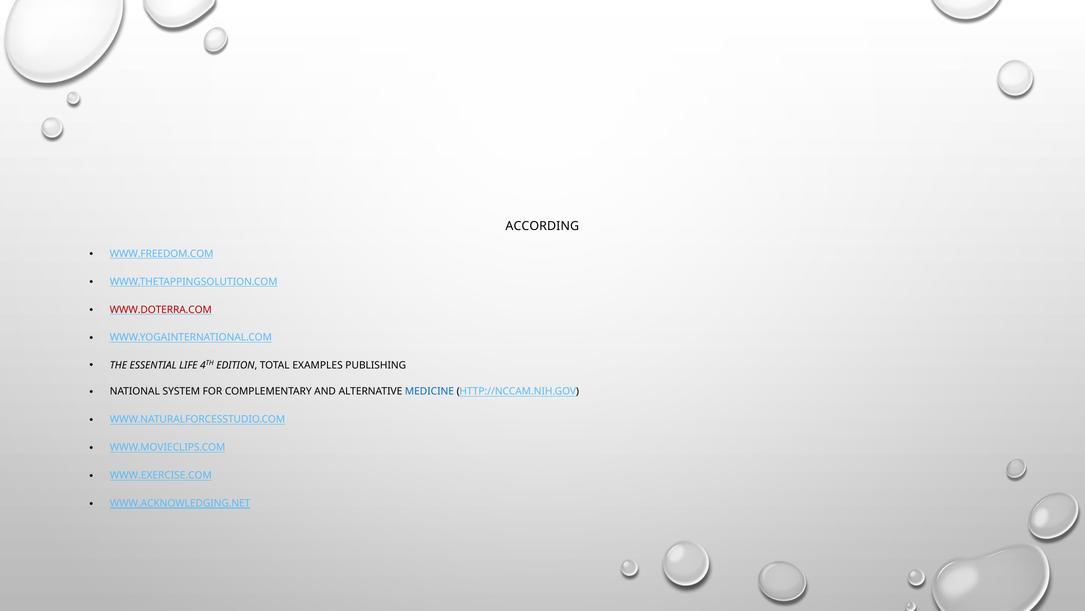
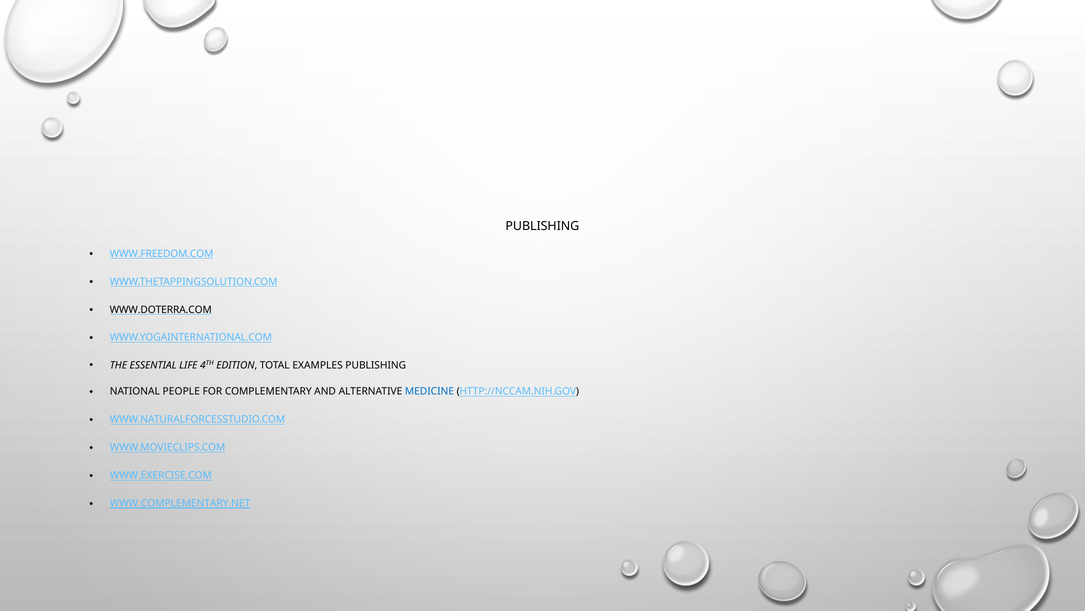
ACCORDING at (542, 226): ACCORDING -> PUBLISHING
WWW.DOTERRA.COM colour: red -> black
SYSTEM: SYSTEM -> PEOPLE
WWW.ACKNOWLEDGING.NET: WWW.ACKNOWLEDGING.NET -> WWW.COMPLEMENTARY.NET
